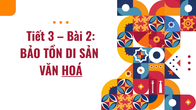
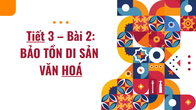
Tiết underline: none -> present
